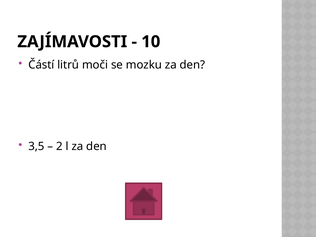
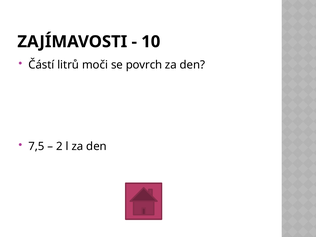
mozku: mozku -> povrch
3,5: 3,5 -> 7,5
